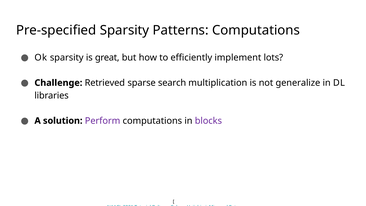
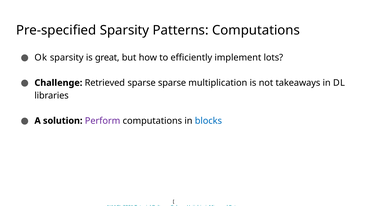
sparse search: search -> sparse
generalize: generalize -> takeaways
blocks colour: purple -> blue
